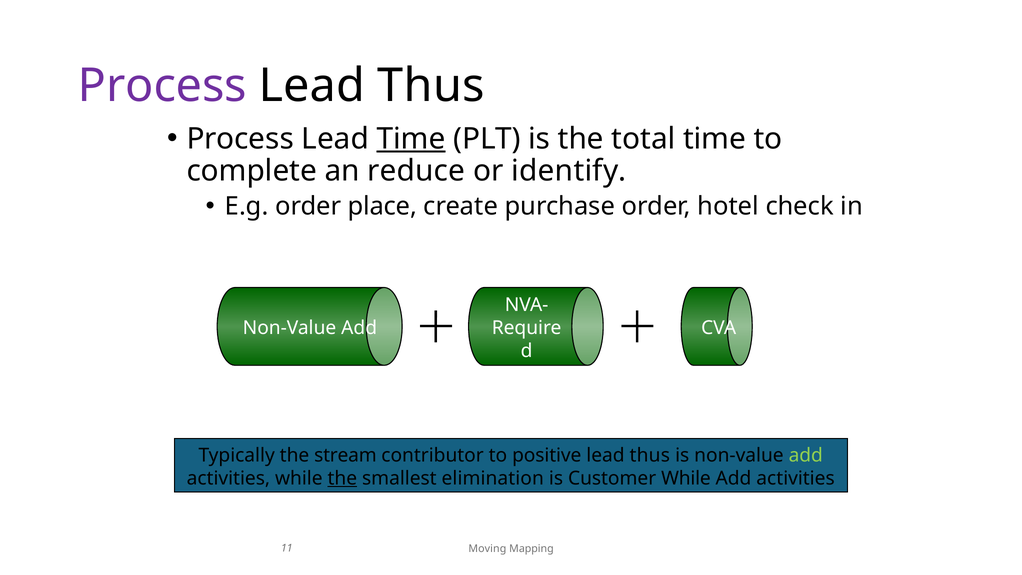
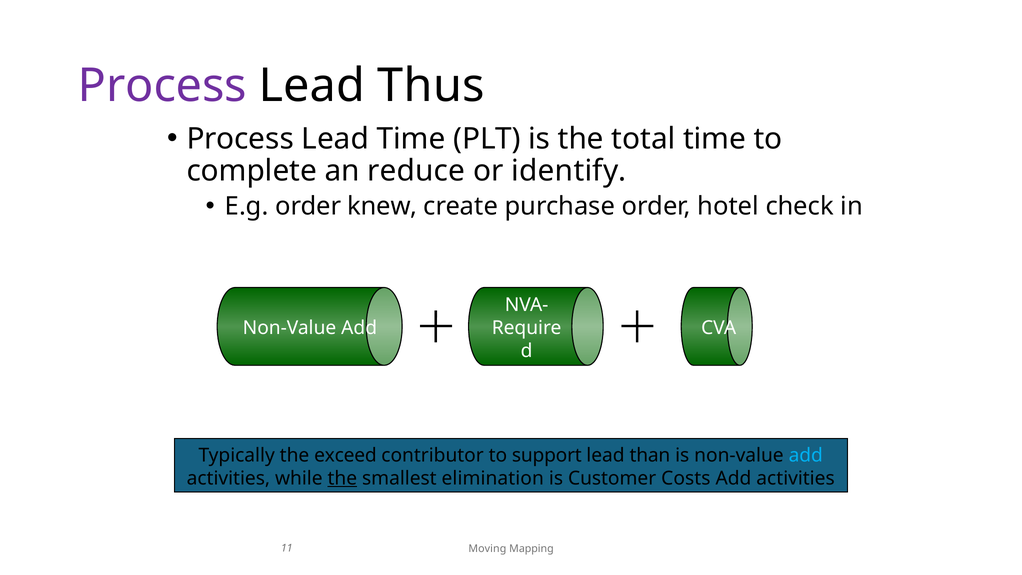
Time at (411, 139) underline: present -> none
place: place -> knew
stream: stream -> exceed
positive: positive -> support
thus at (650, 455): thus -> than
add at (806, 455) colour: light green -> light blue
Customer While: While -> Costs
